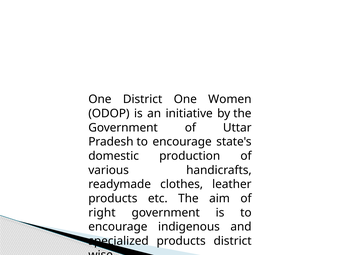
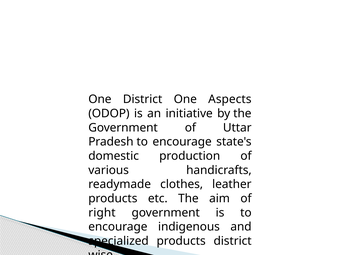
Women: Women -> Aspects
